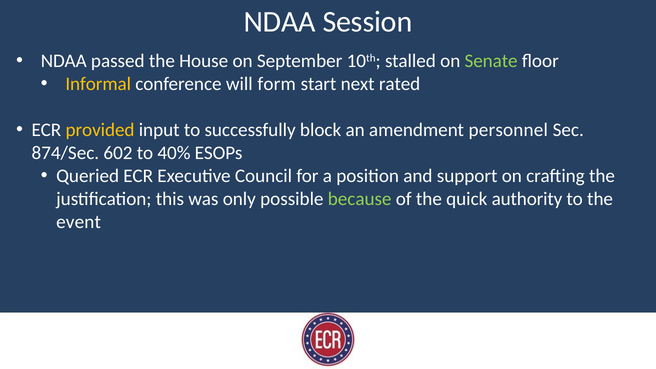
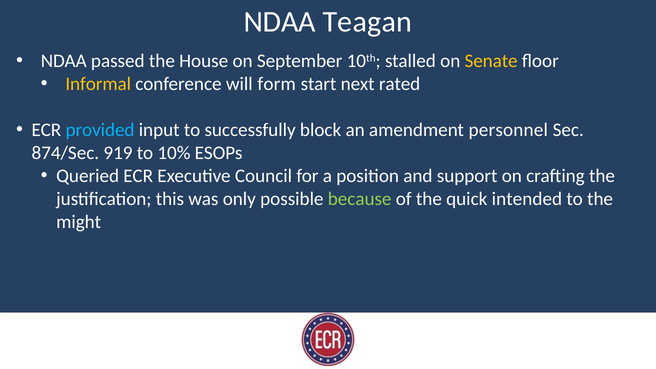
Session: Session -> Teagan
Senate colour: light green -> yellow
provided colour: yellow -> light blue
602: 602 -> 919
40%: 40% -> 10%
authority: authority -> intended
event: event -> might
